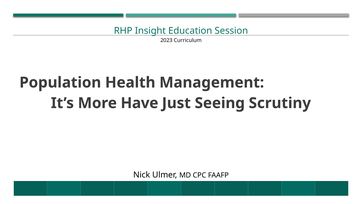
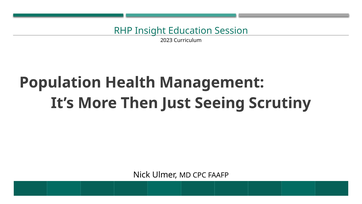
Have: Have -> Then
